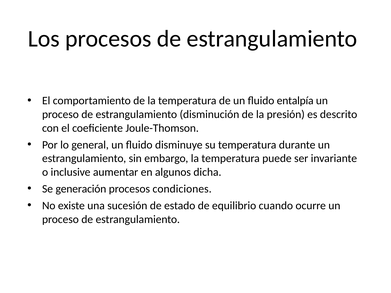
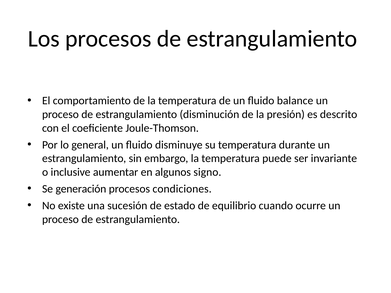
entalpía: entalpía -> balance
dicha: dicha -> signo
